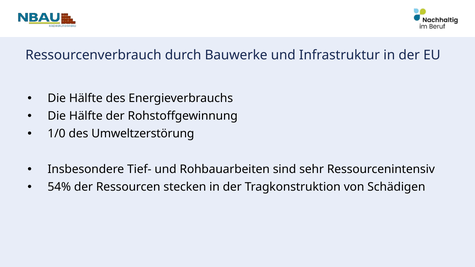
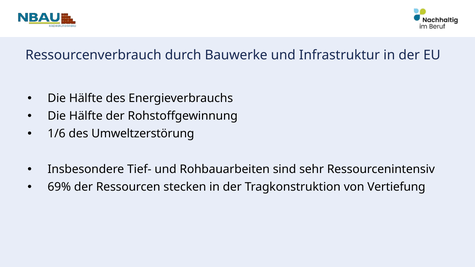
1/0: 1/0 -> 1/6
54%: 54% -> 69%
Schädigen: Schädigen -> Vertiefung
